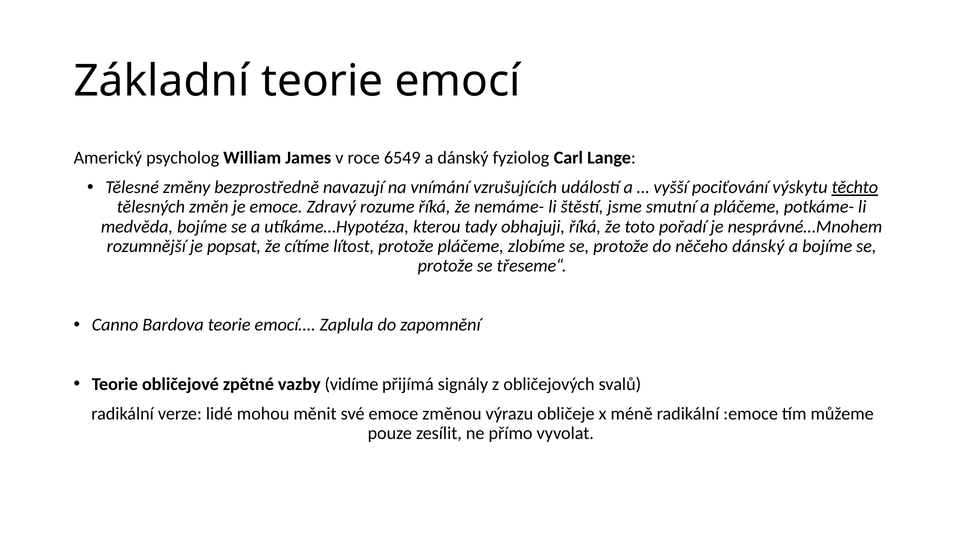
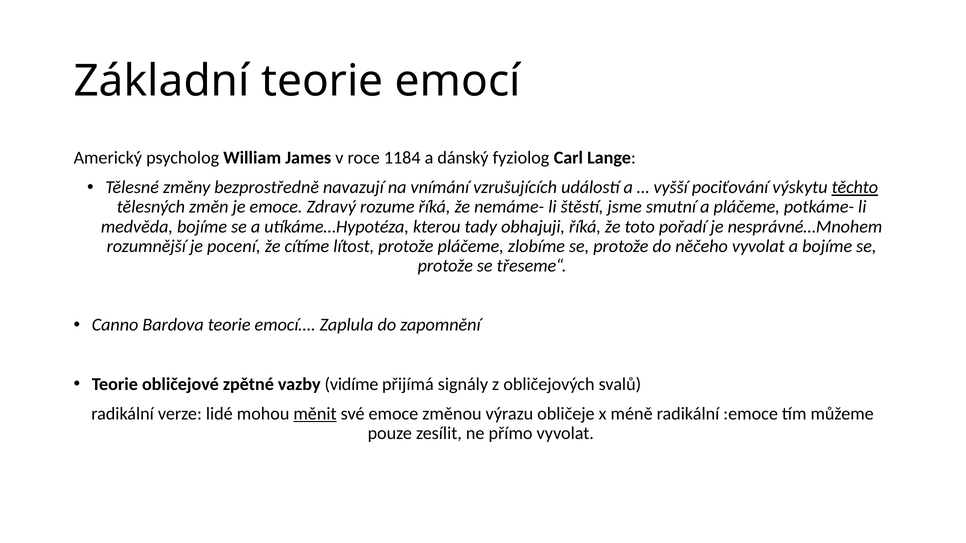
6549: 6549 -> 1184
popsat: popsat -> pocení
něčeho dánský: dánský -> vyvolat
měnit underline: none -> present
